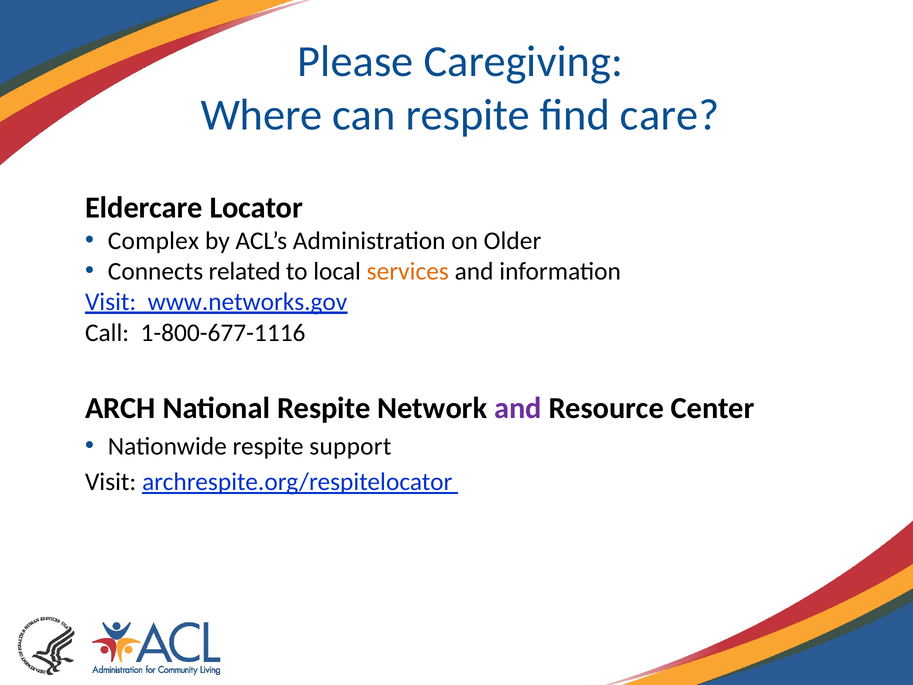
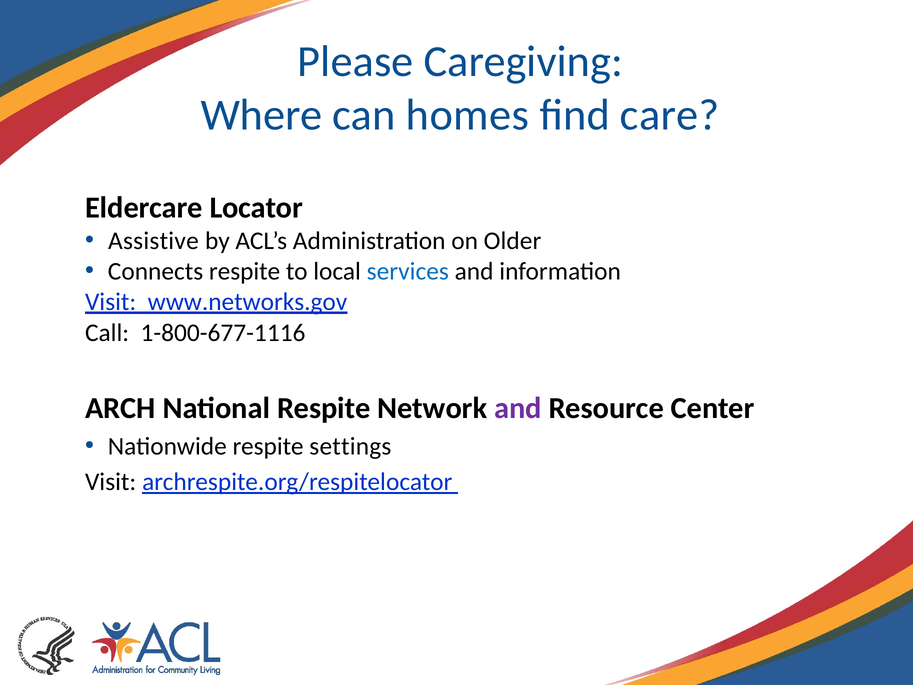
can respite: respite -> homes
Complex: Complex -> Assistive
Connects related: related -> respite
services colour: orange -> blue
support: support -> settings
